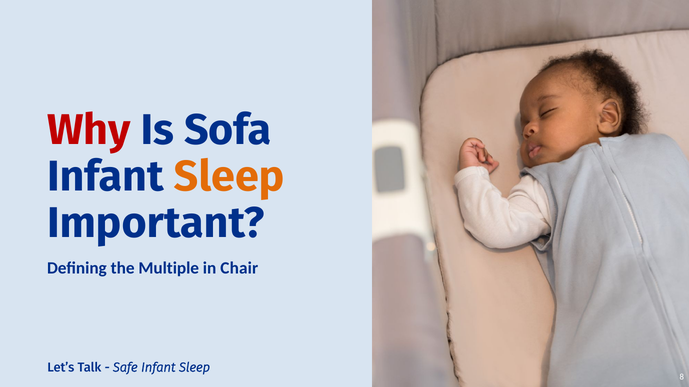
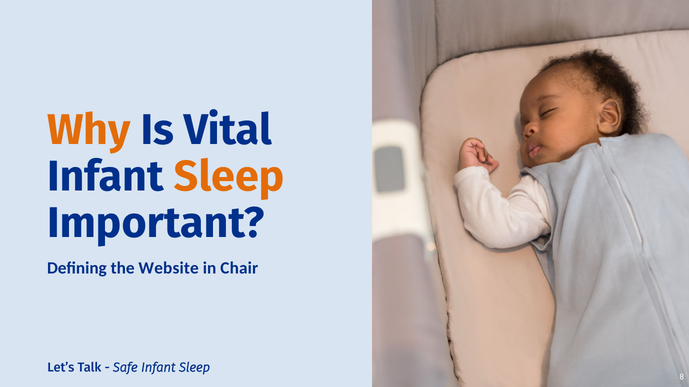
Why colour: red -> orange
Sofa: Sofa -> Vital
Multiple: Multiple -> Website
